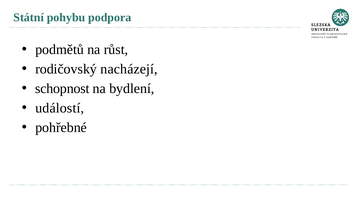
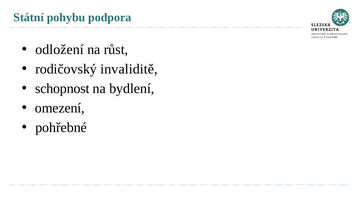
podmětů: podmětů -> odložení
nacházejí: nacházejí -> invaliditě
událostí: událostí -> omezení
